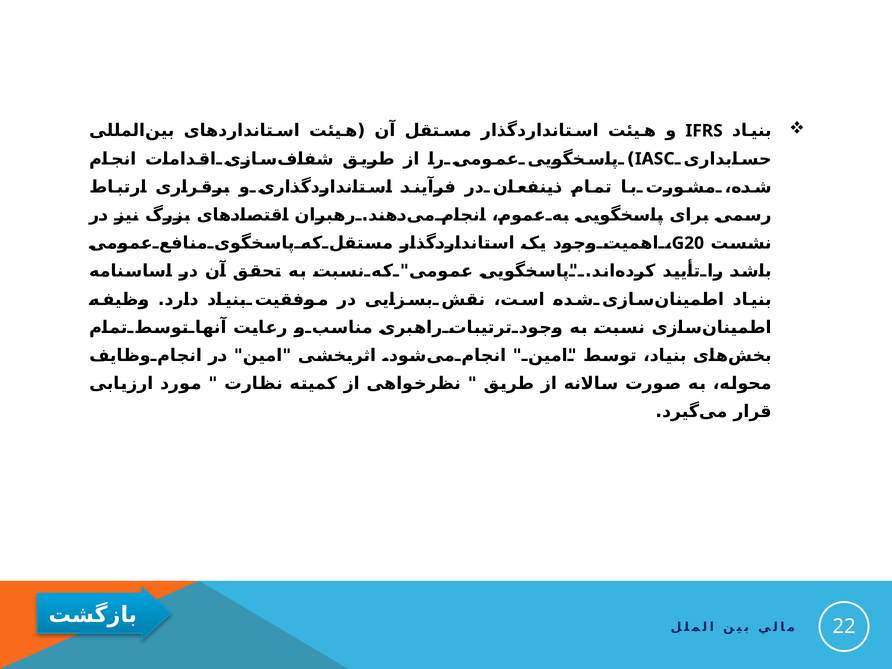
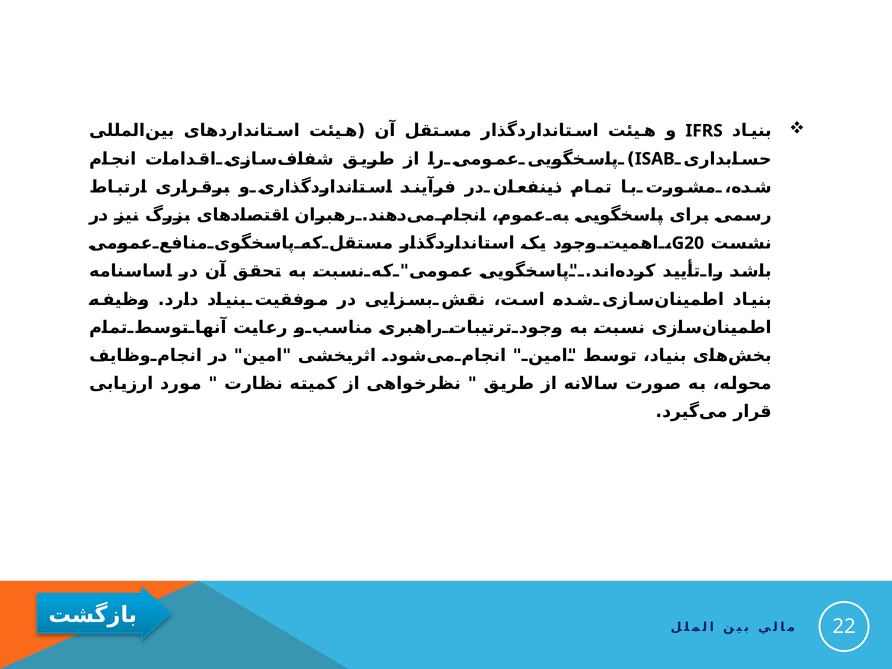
IASC: IASC -> ISAB
